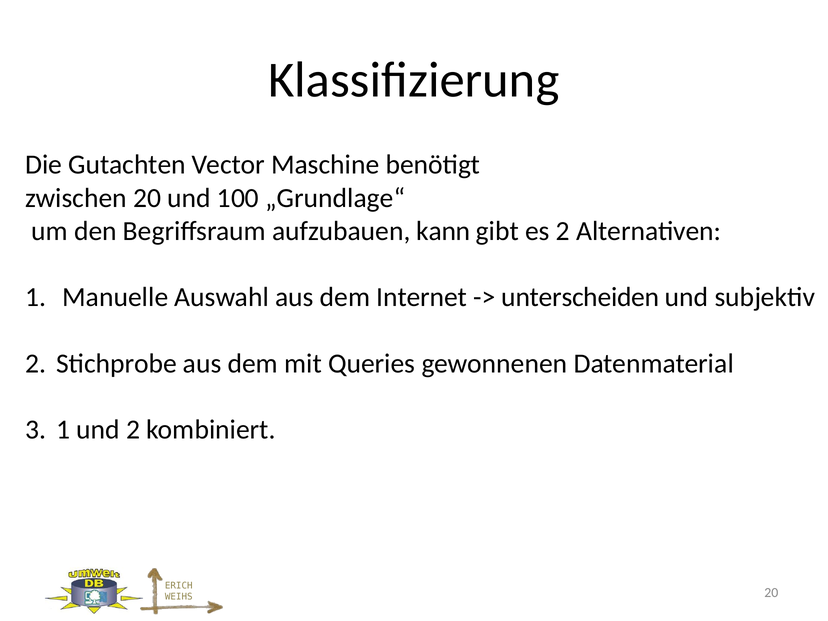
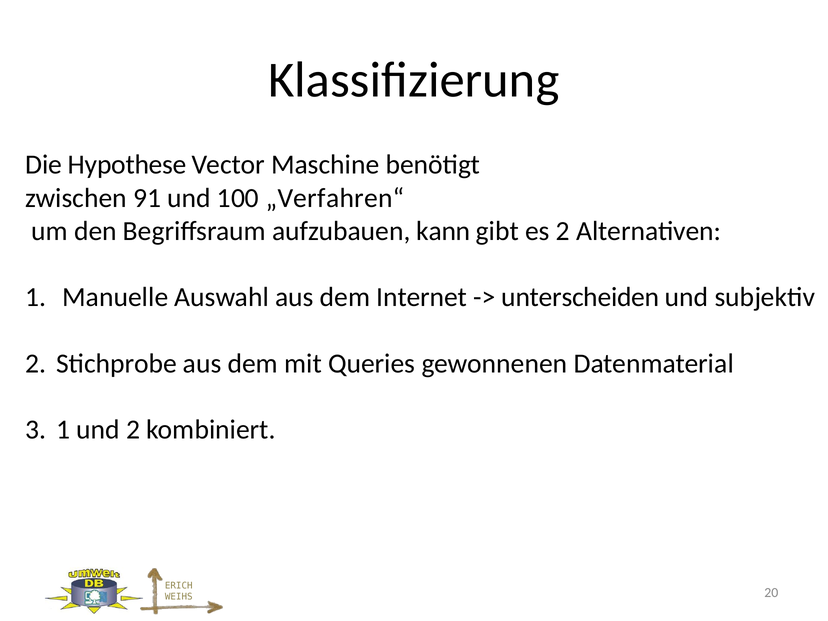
Gutachten: Gutachten -> Hypothese
zwischen 20: 20 -> 91
„Grundlage“: „Grundlage“ -> „Verfahren“
